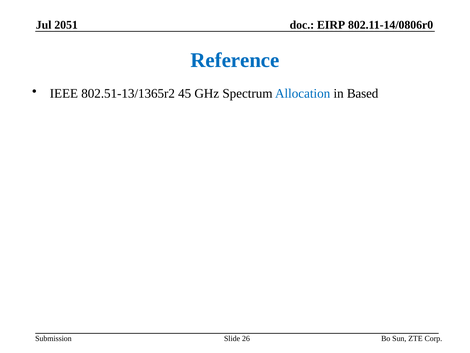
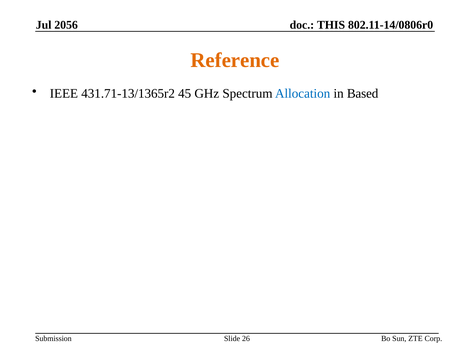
2051: 2051 -> 2056
EIRP: EIRP -> THIS
Reference colour: blue -> orange
802.51-13/1365r2: 802.51-13/1365r2 -> 431.71-13/1365r2
